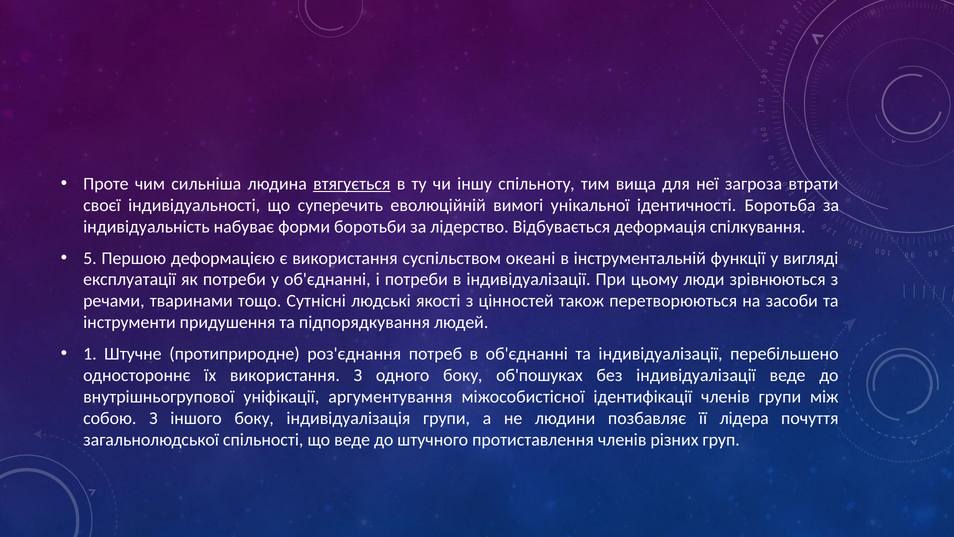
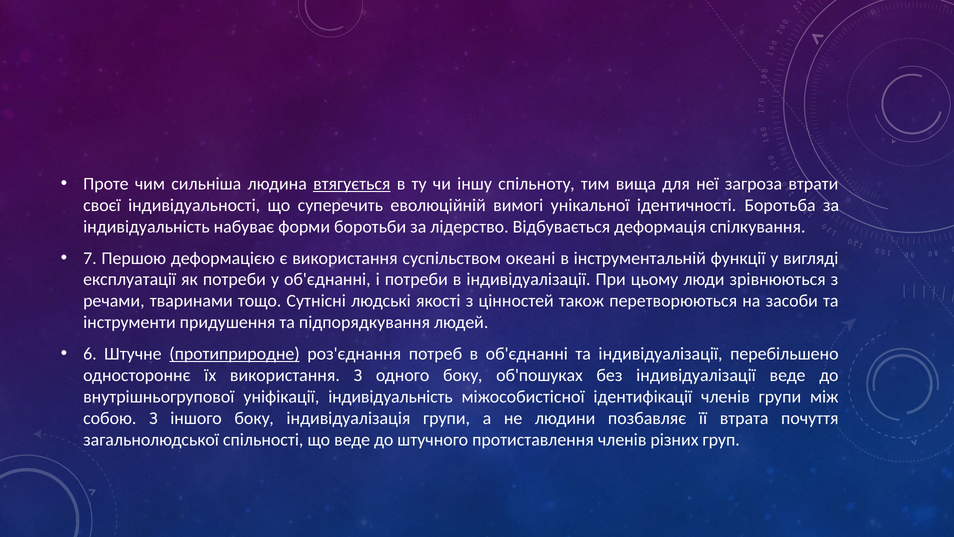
5: 5 -> 7
1: 1 -> 6
протиприродне underline: none -> present
уніфікації аргументування: аргументування -> індивідуальність
лідера: лідера -> втрата
